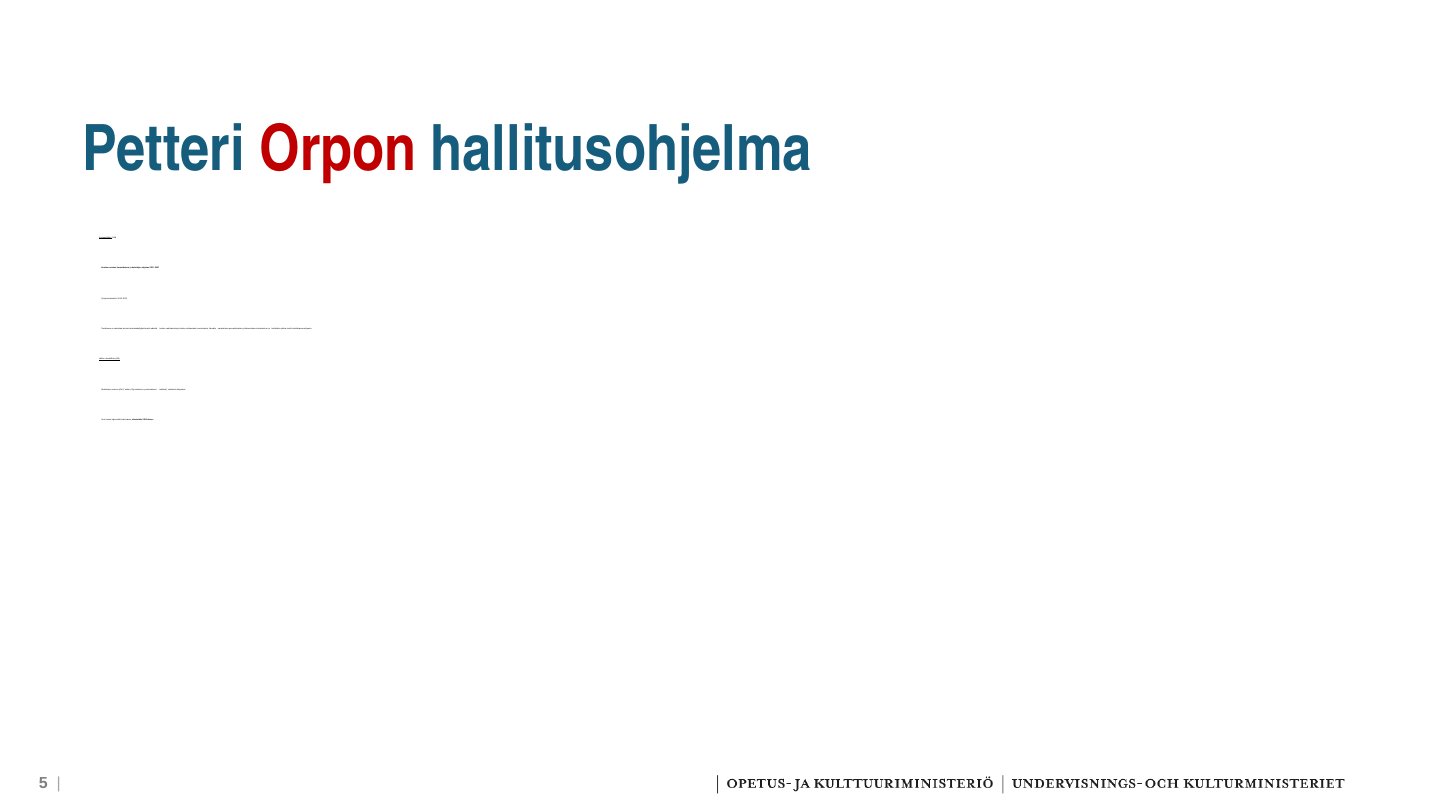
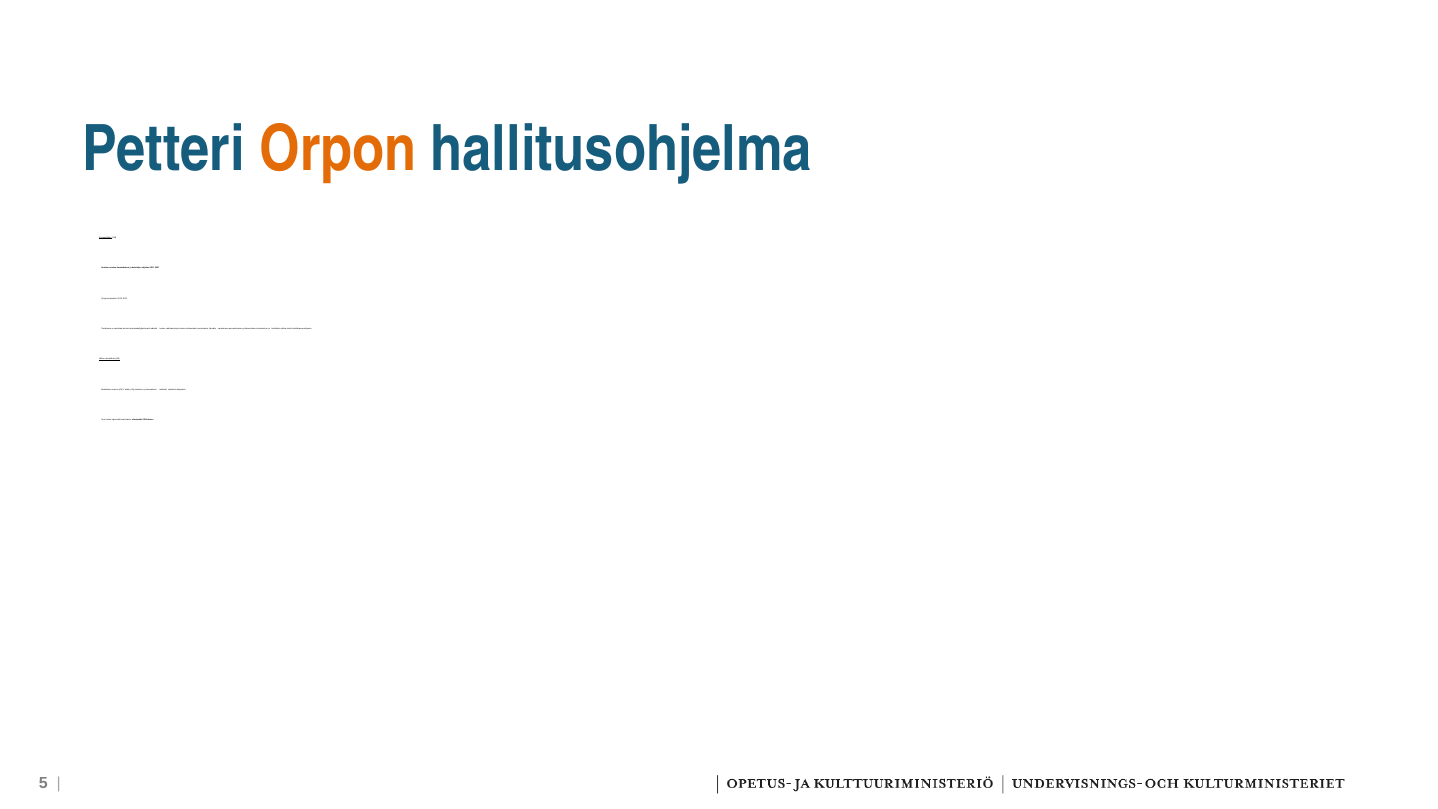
Orpon colour: red -> orange
